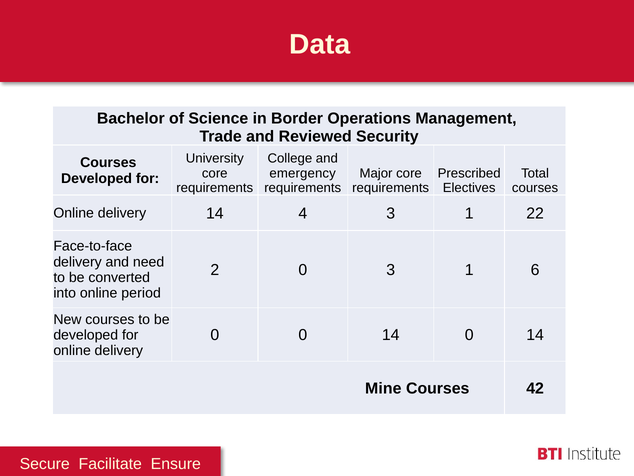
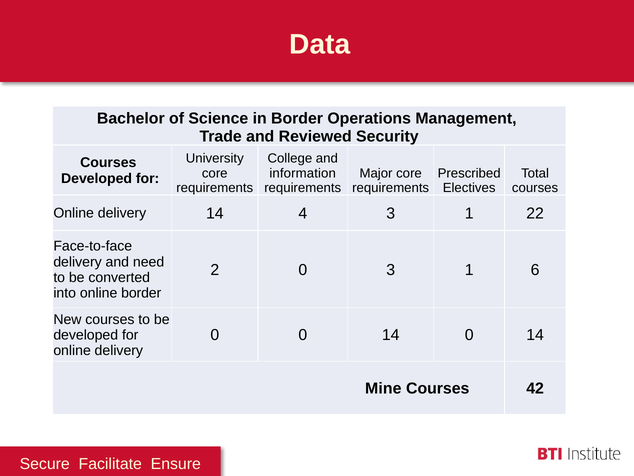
emergency: emergency -> information
online period: period -> border
